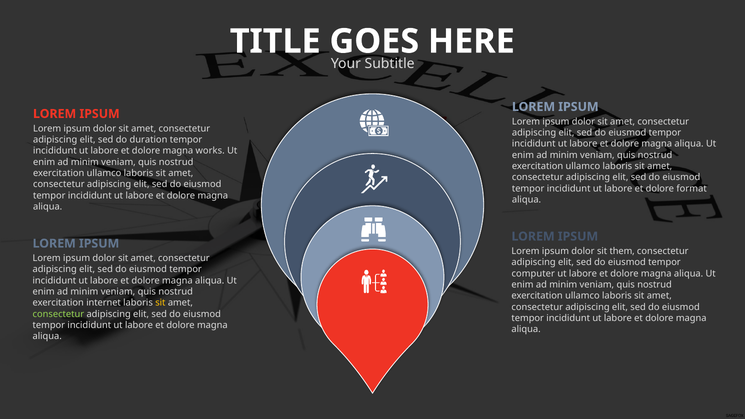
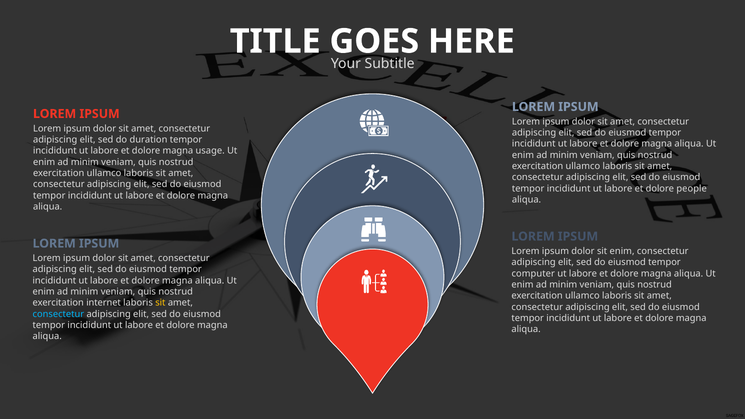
works: works -> usage
format: format -> people
sit them: them -> enim
consectetur at (58, 314) colour: light green -> light blue
